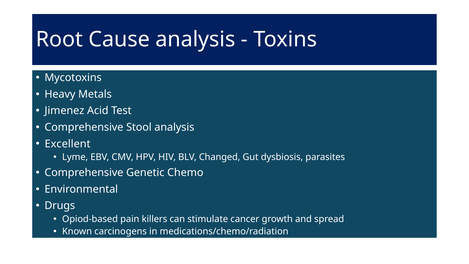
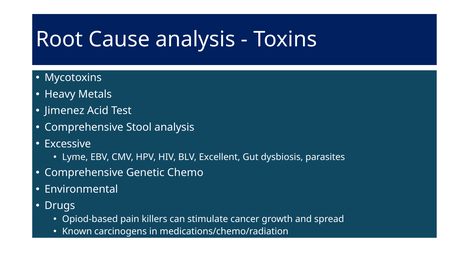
Excellent: Excellent -> Excessive
Changed: Changed -> Excellent
